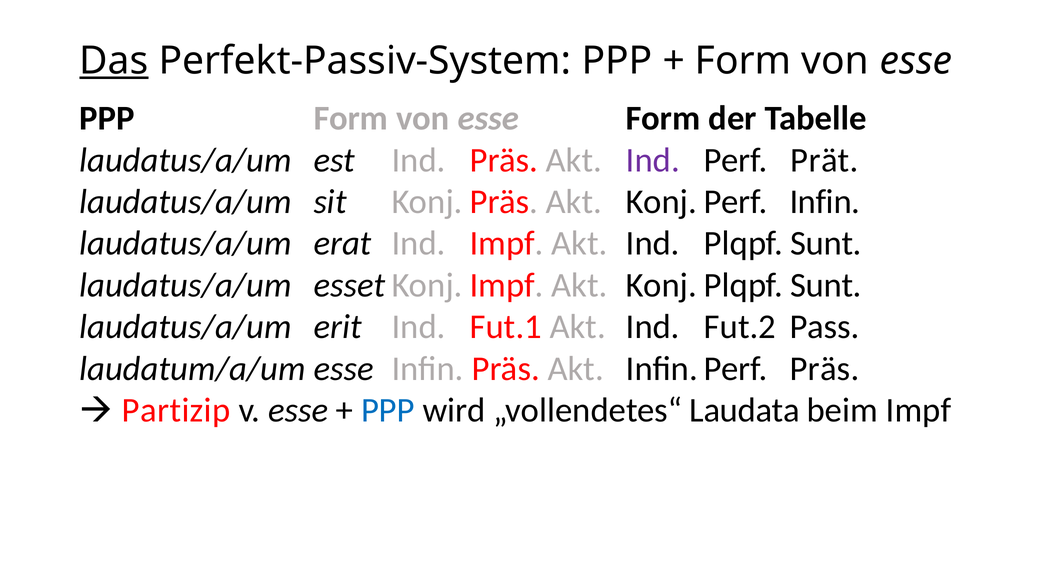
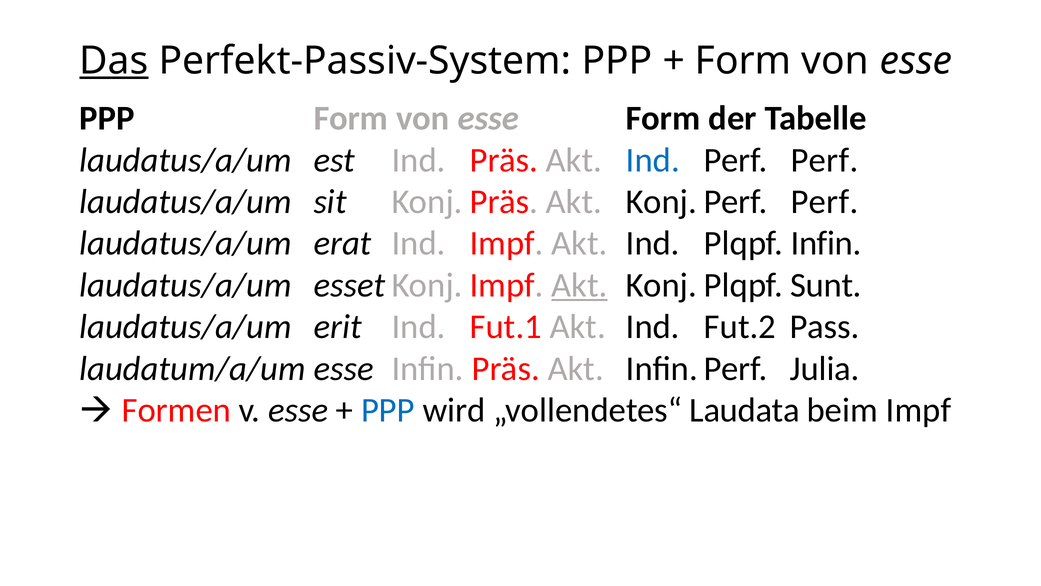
Ind at (653, 160) colour: purple -> blue
Perf Prät: Prät -> Perf
Infin at (825, 202): Infin -> Perf
Plqpf Sunt: Sunt -> Infin
Akt at (579, 285) underline: none -> present
Präs at (825, 368): Präs -> Julia
Partizip: Partizip -> Formen
